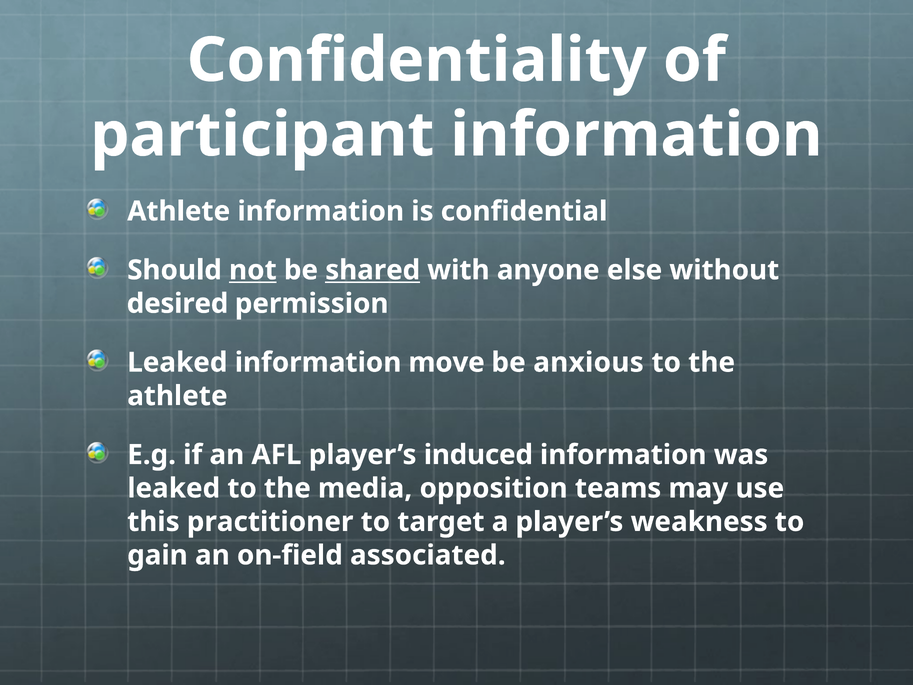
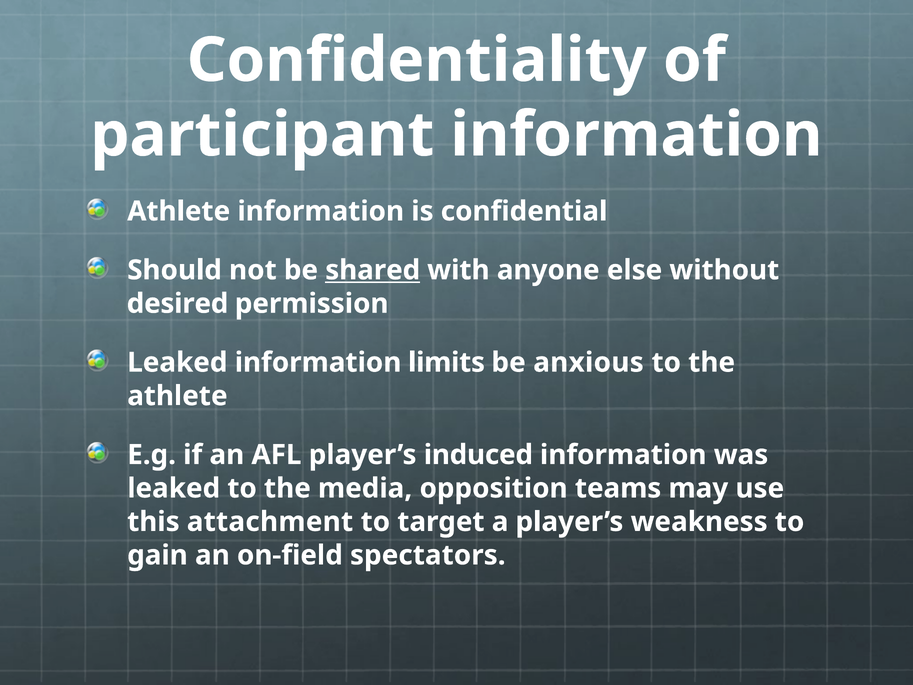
not underline: present -> none
move: move -> limits
practitioner: practitioner -> attachment
associated: associated -> spectators
